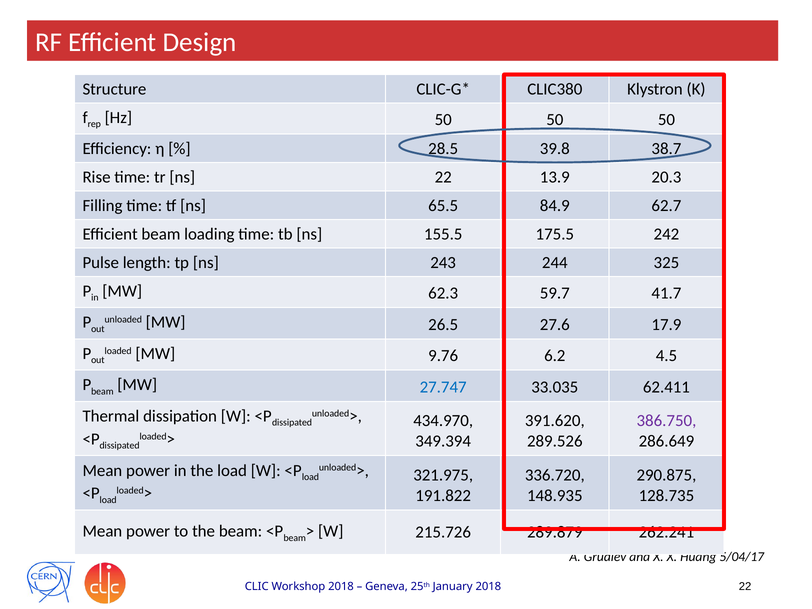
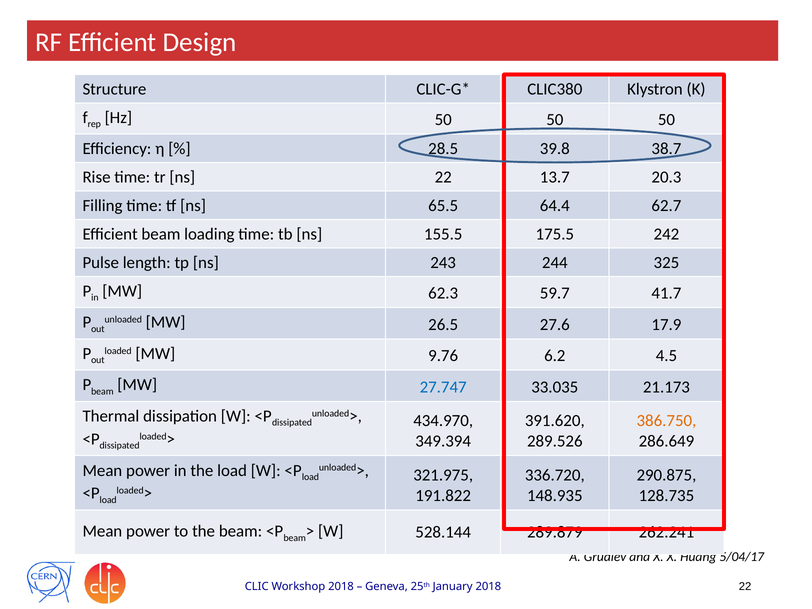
13.9: 13.9 -> 13.7
84.9: 84.9 -> 64.4
62.411: 62.411 -> 21.173
386.750 colour: purple -> orange
215.726: 215.726 -> 528.144
